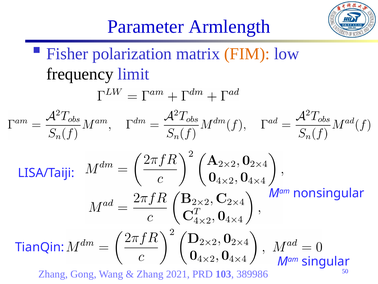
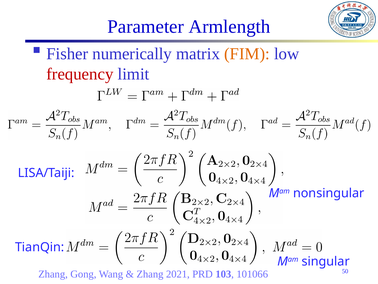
polarization: polarization -> numerically
frequency colour: black -> red
389986: 389986 -> 101066
